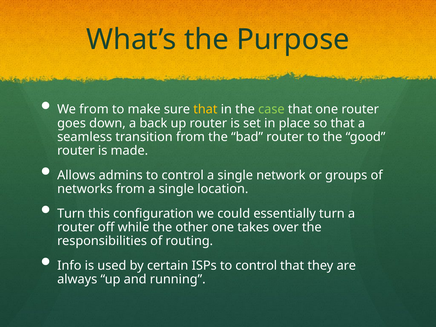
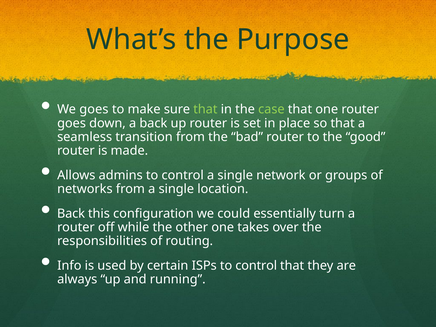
We from: from -> goes
that at (205, 109) colour: yellow -> light green
Turn at (71, 214): Turn -> Back
